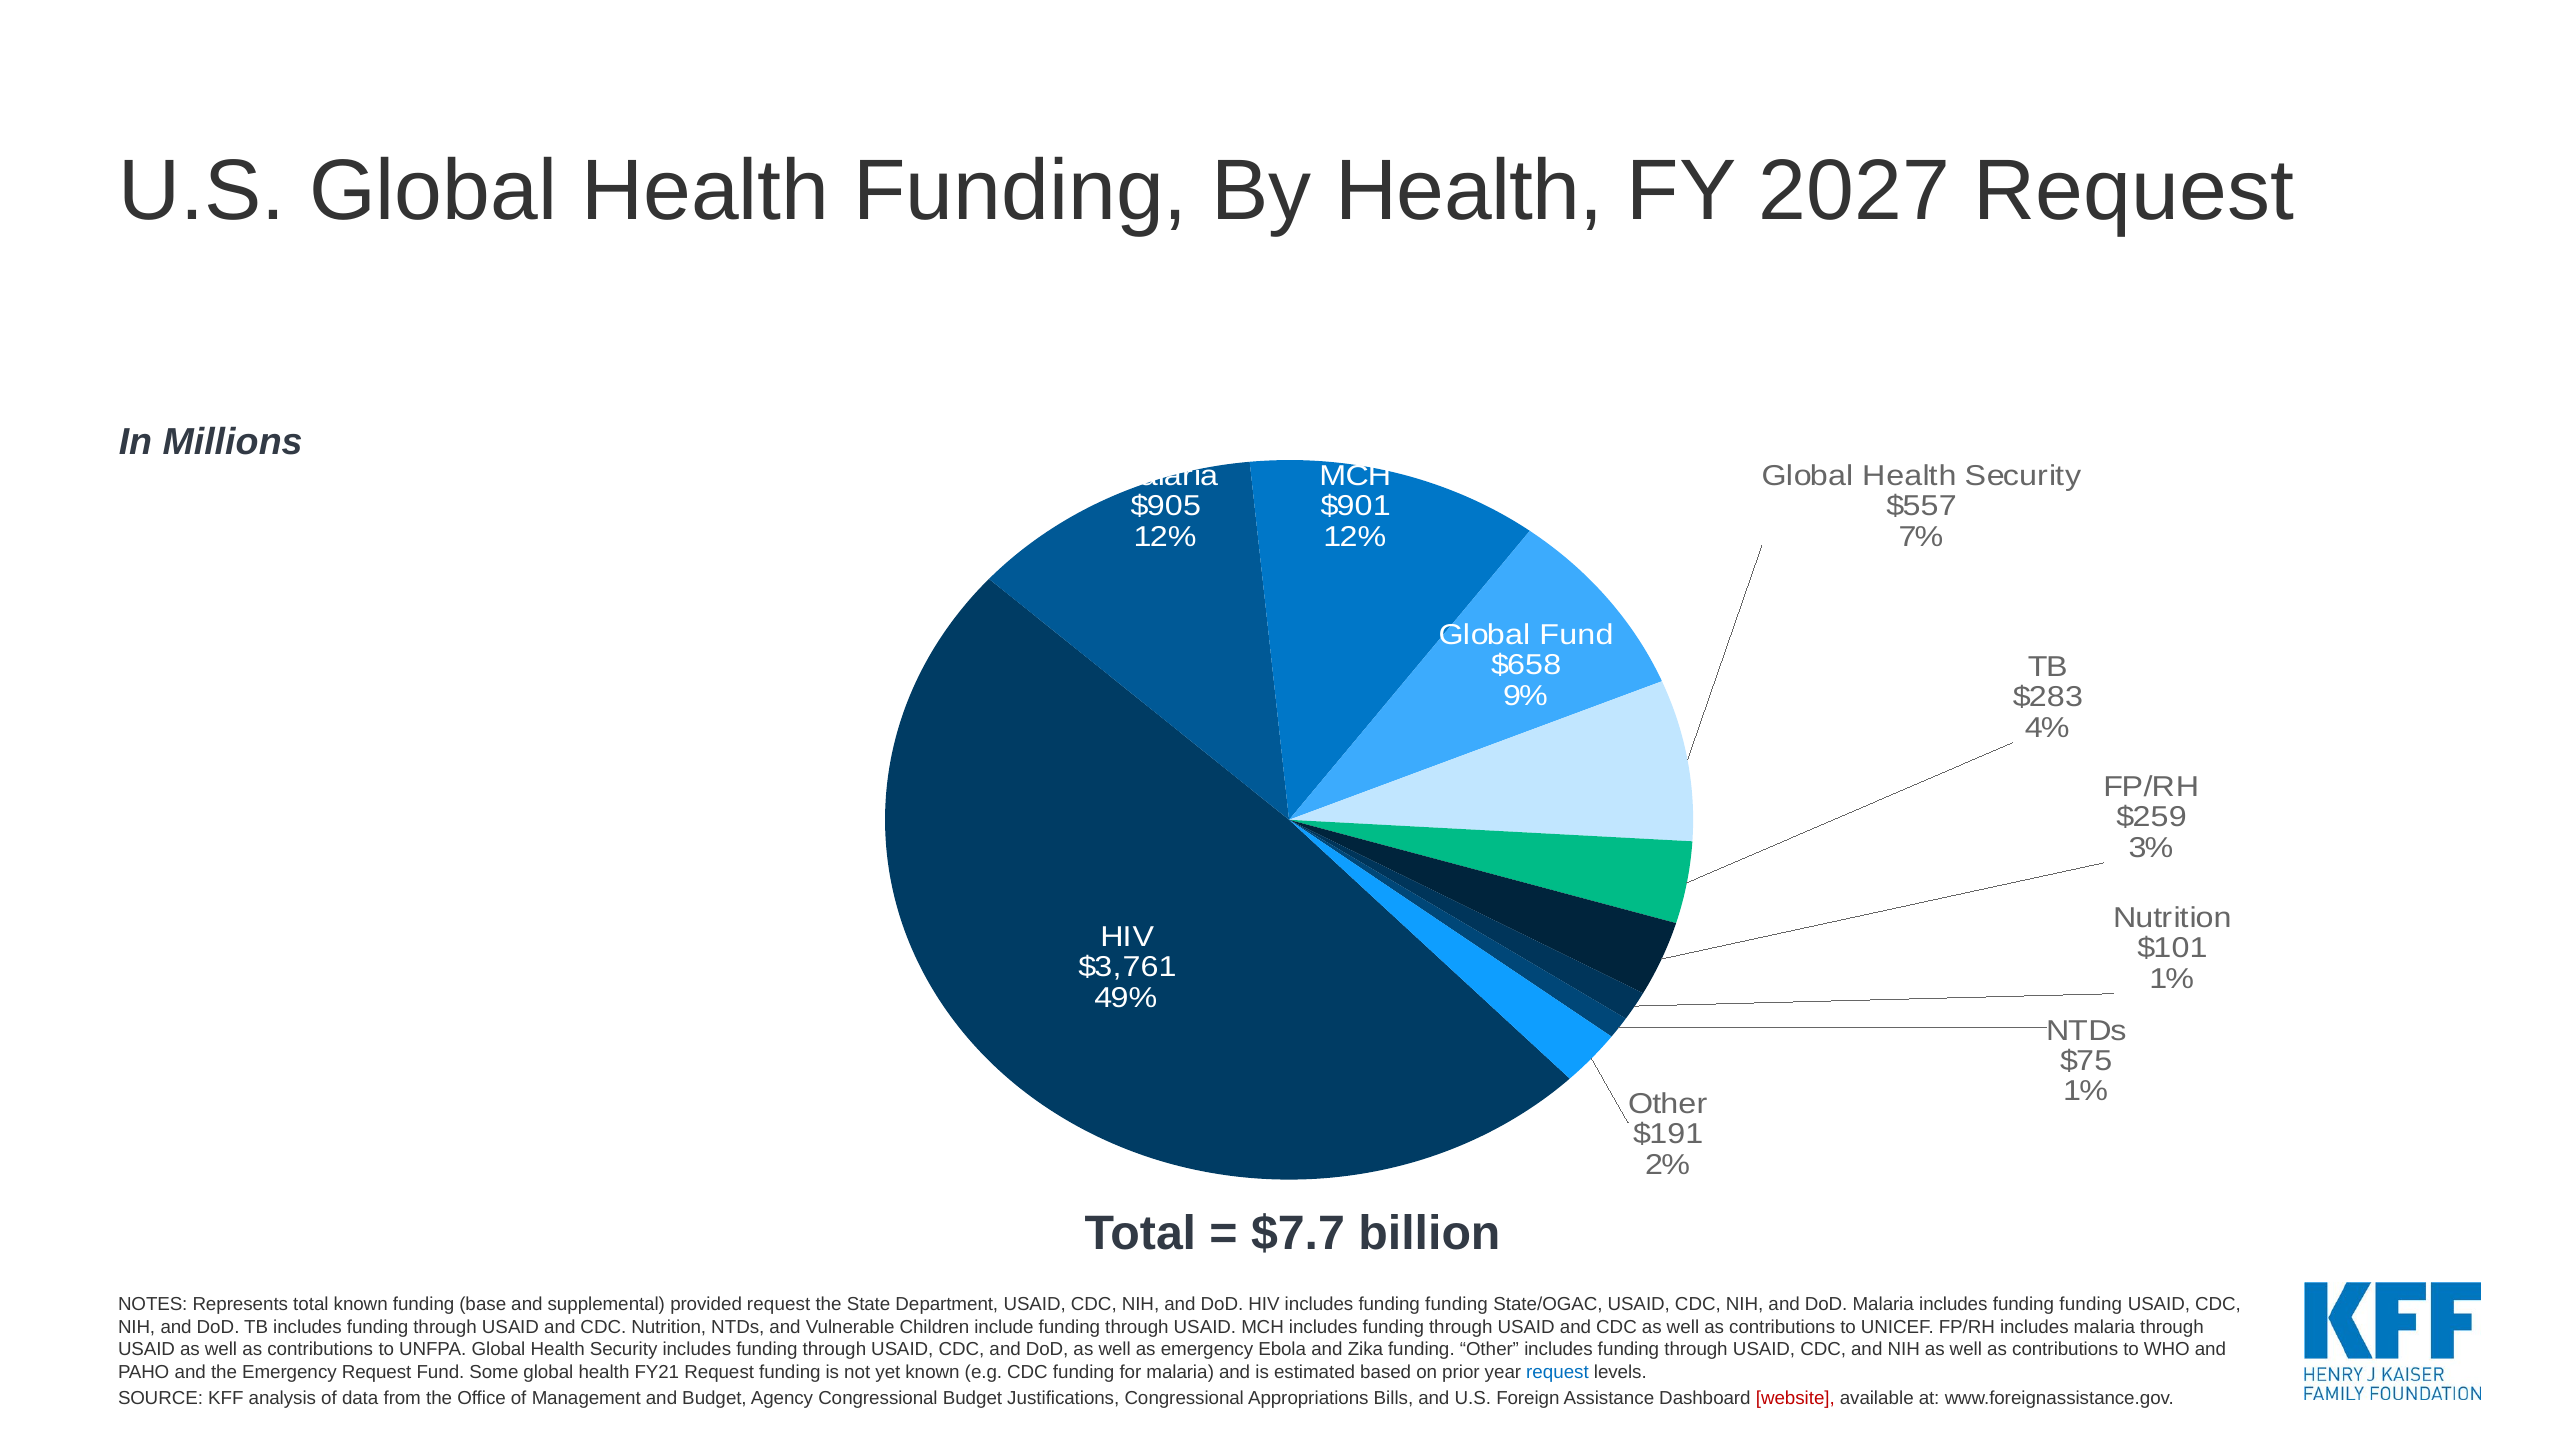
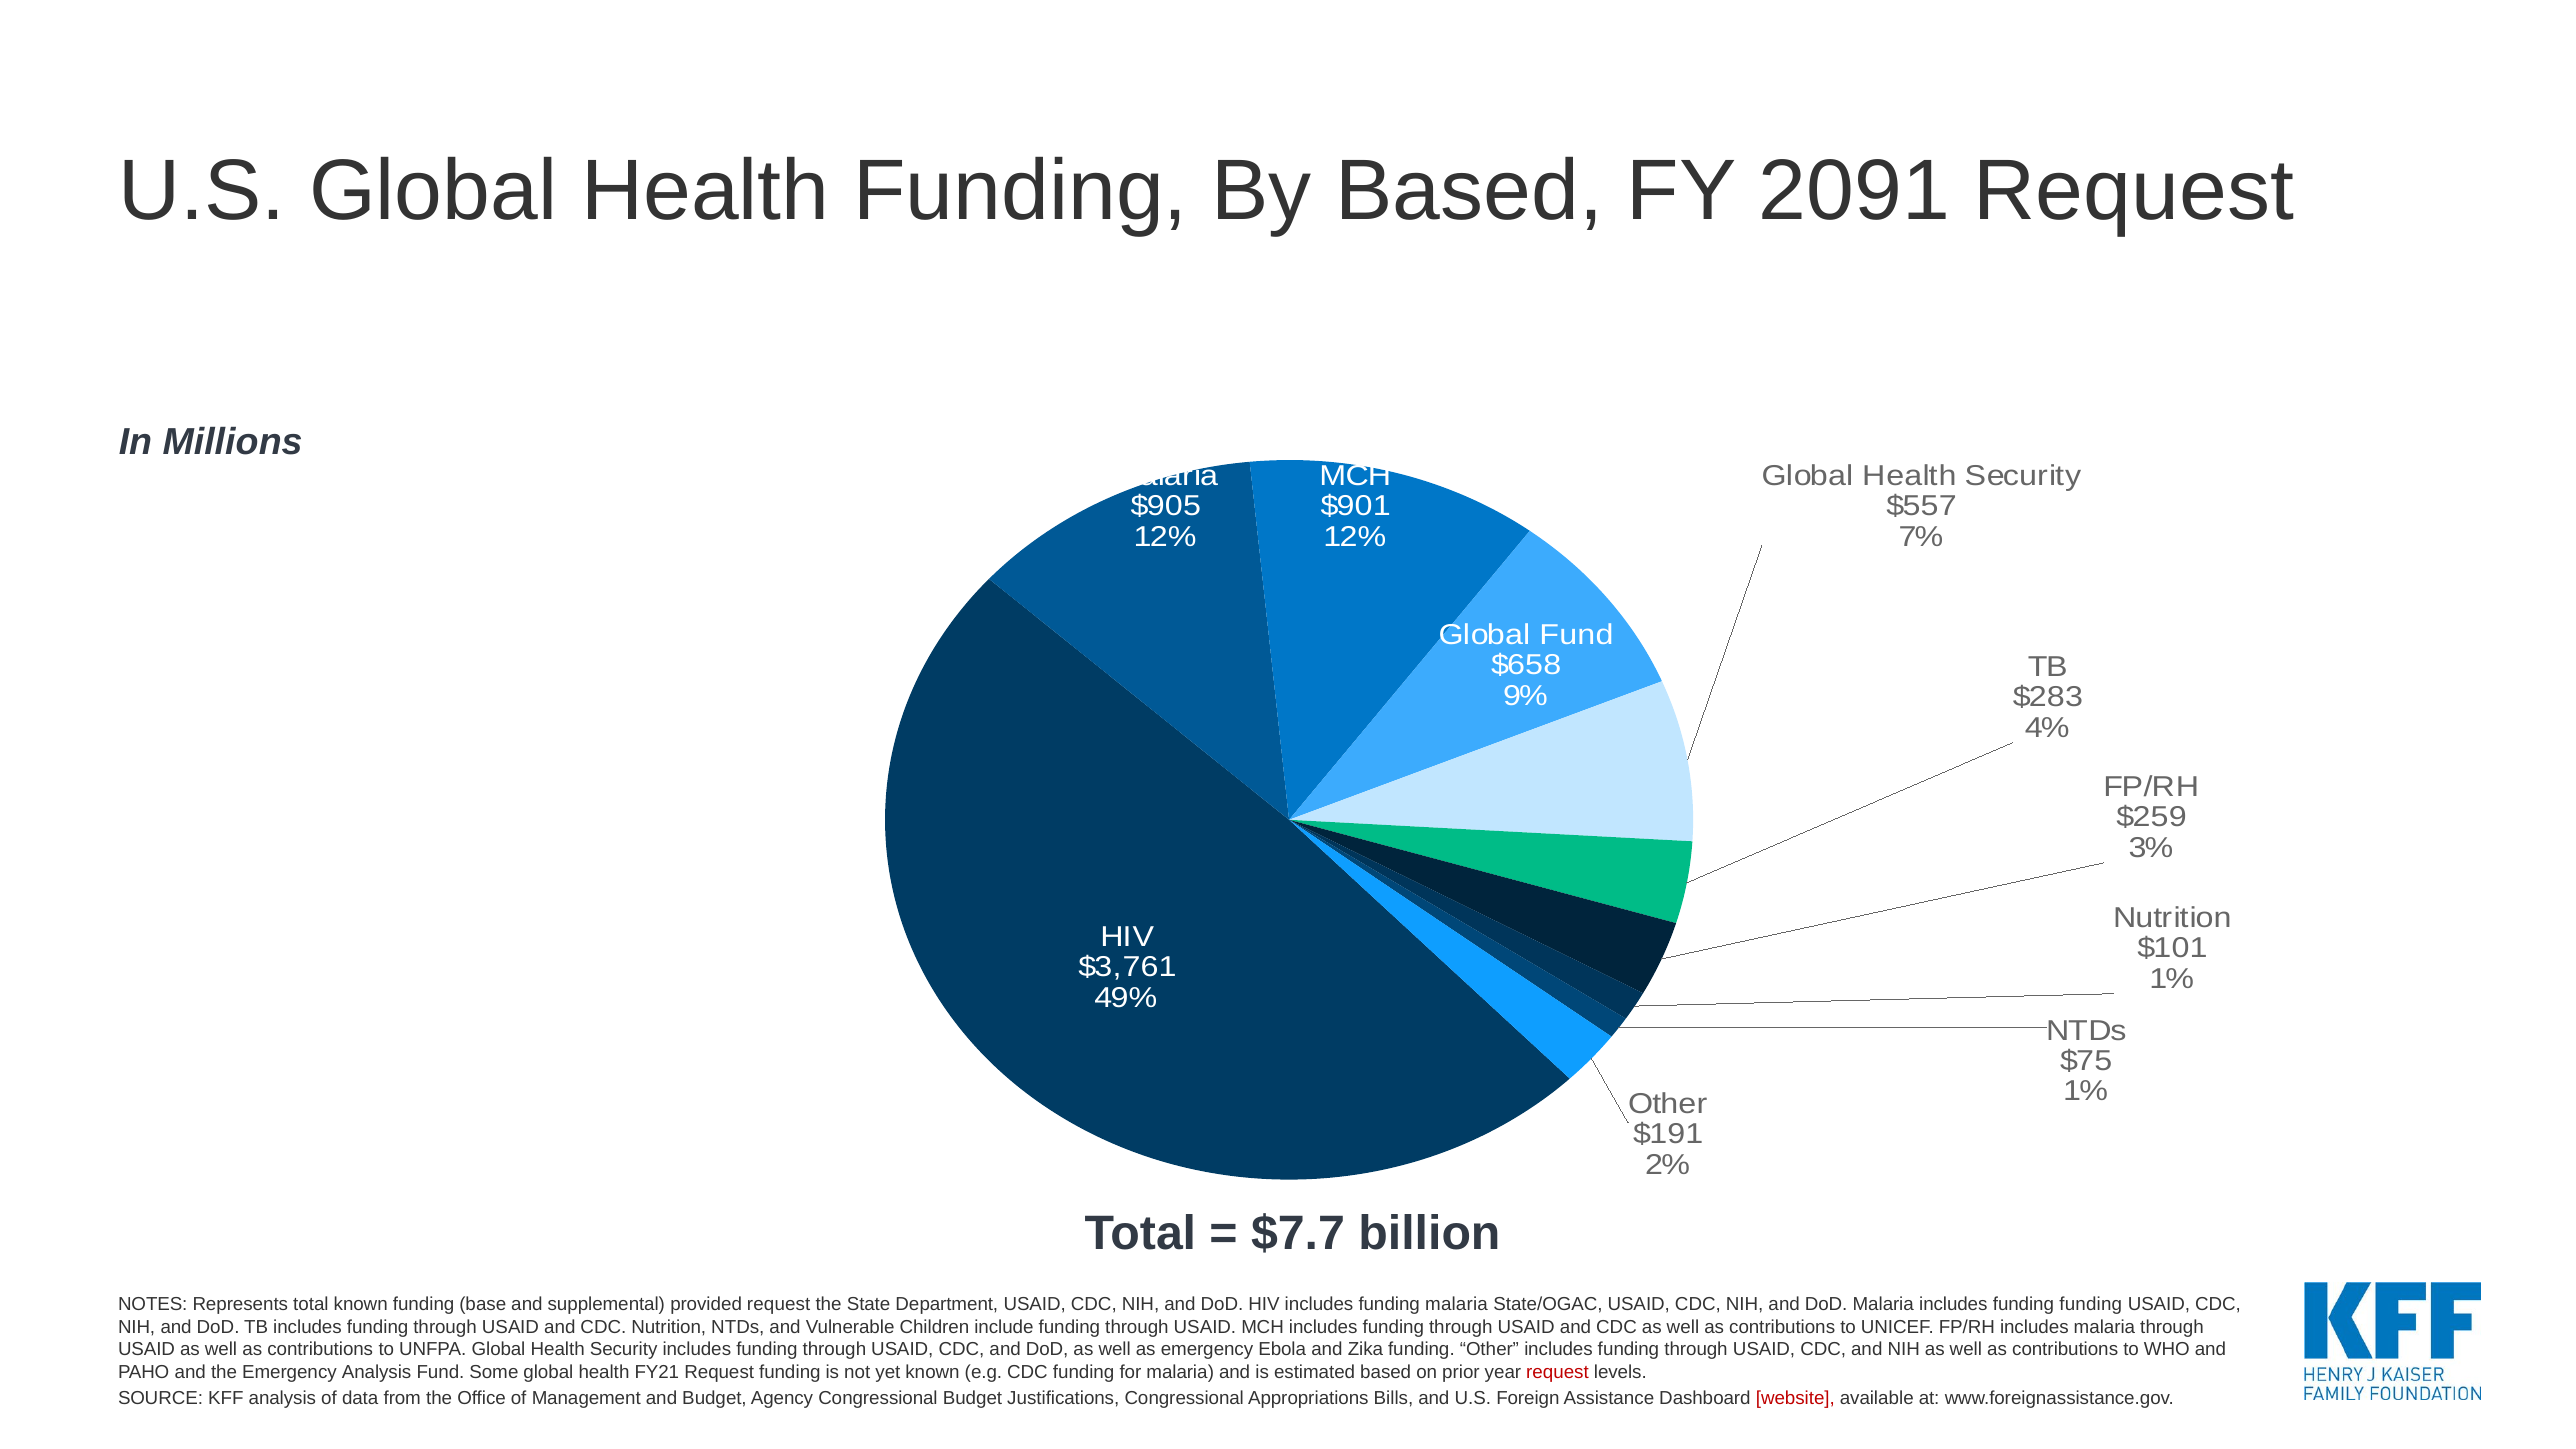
By Health: Health -> Based
2027: 2027 -> 2091
HIV includes funding funding: funding -> malaria
Emergency Request: Request -> Analysis
request at (1558, 1372) colour: blue -> red
